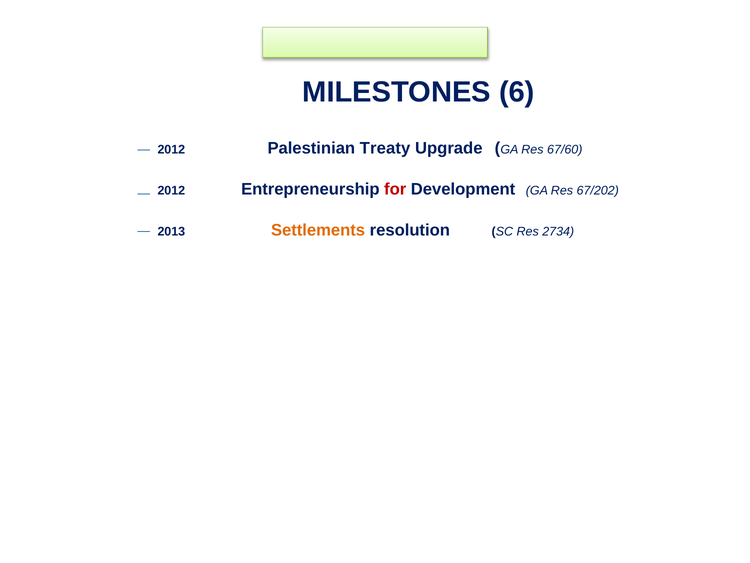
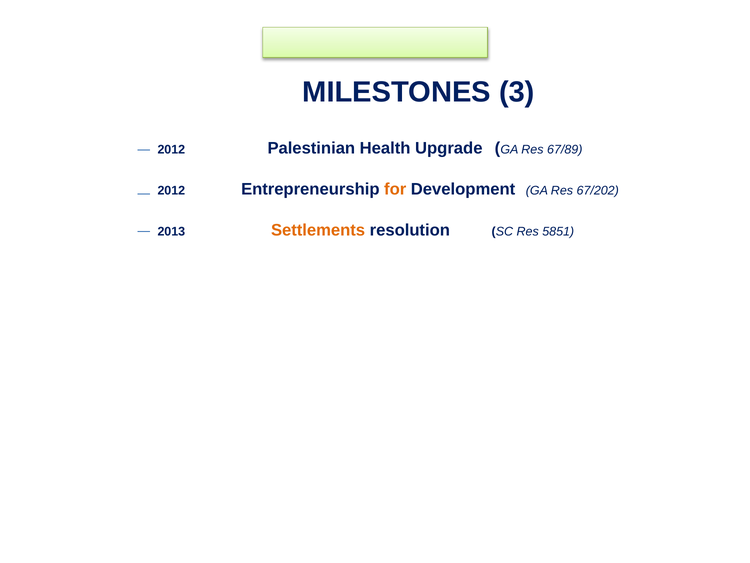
6: 6 -> 3
Treaty: Treaty -> Health
67/60: 67/60 -> 67/89
for colour: red -> orange
2734: 2734 -> 5851
